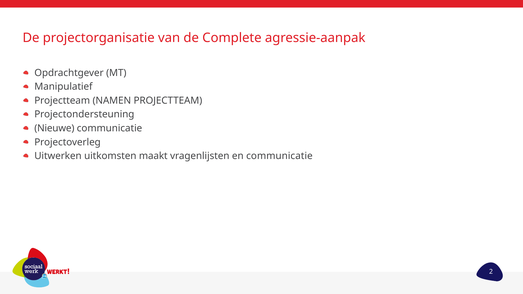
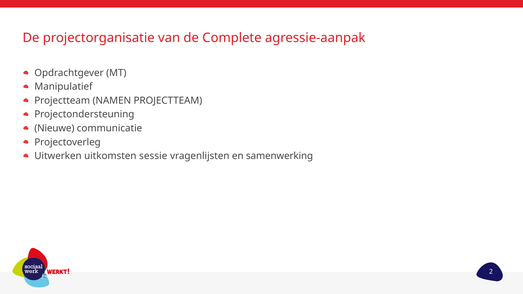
maakt: maakt -> sessie
en communicatie: communicatie -> samenwerking
